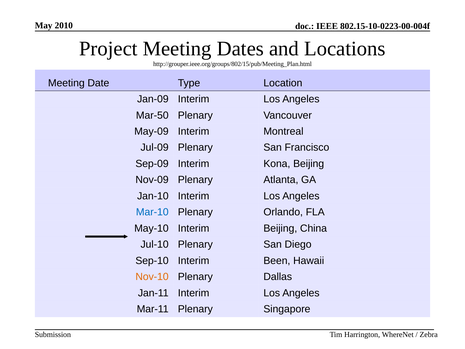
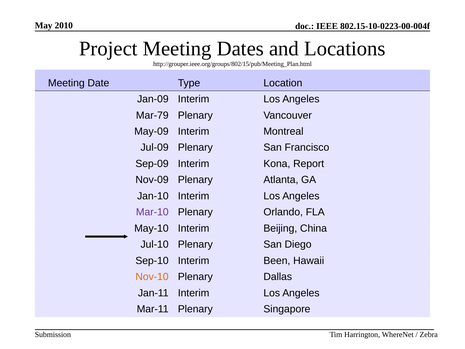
Mar-50: Mar-50 -> Mar-79
Kona Beijing: Beijing -> Report
Mar-10 colour: blue -> purple
